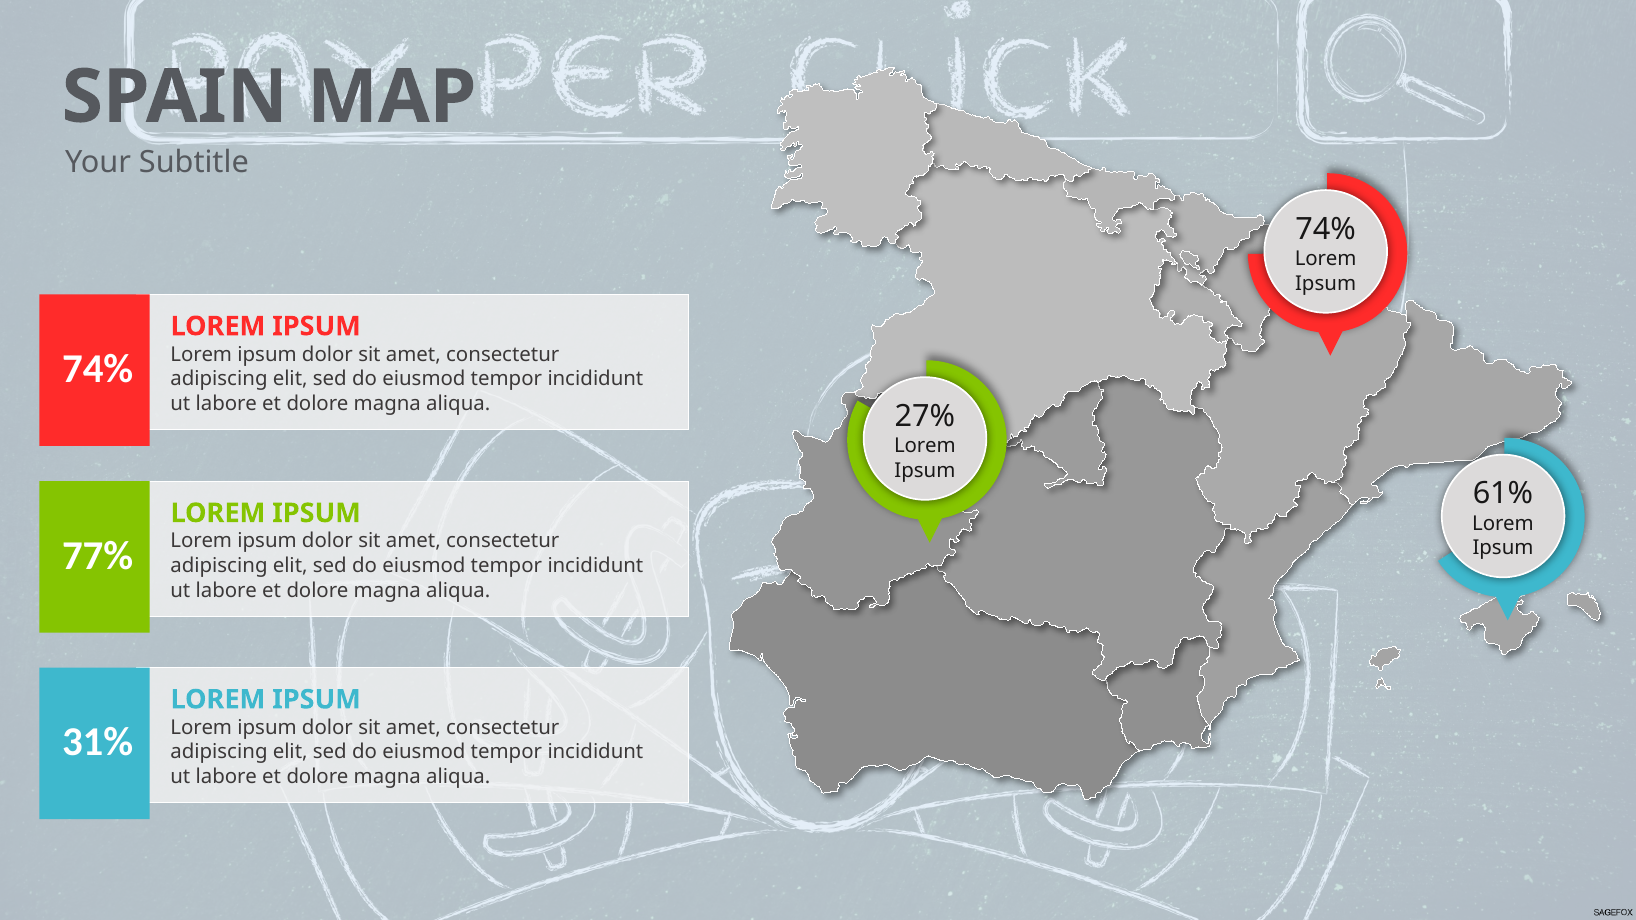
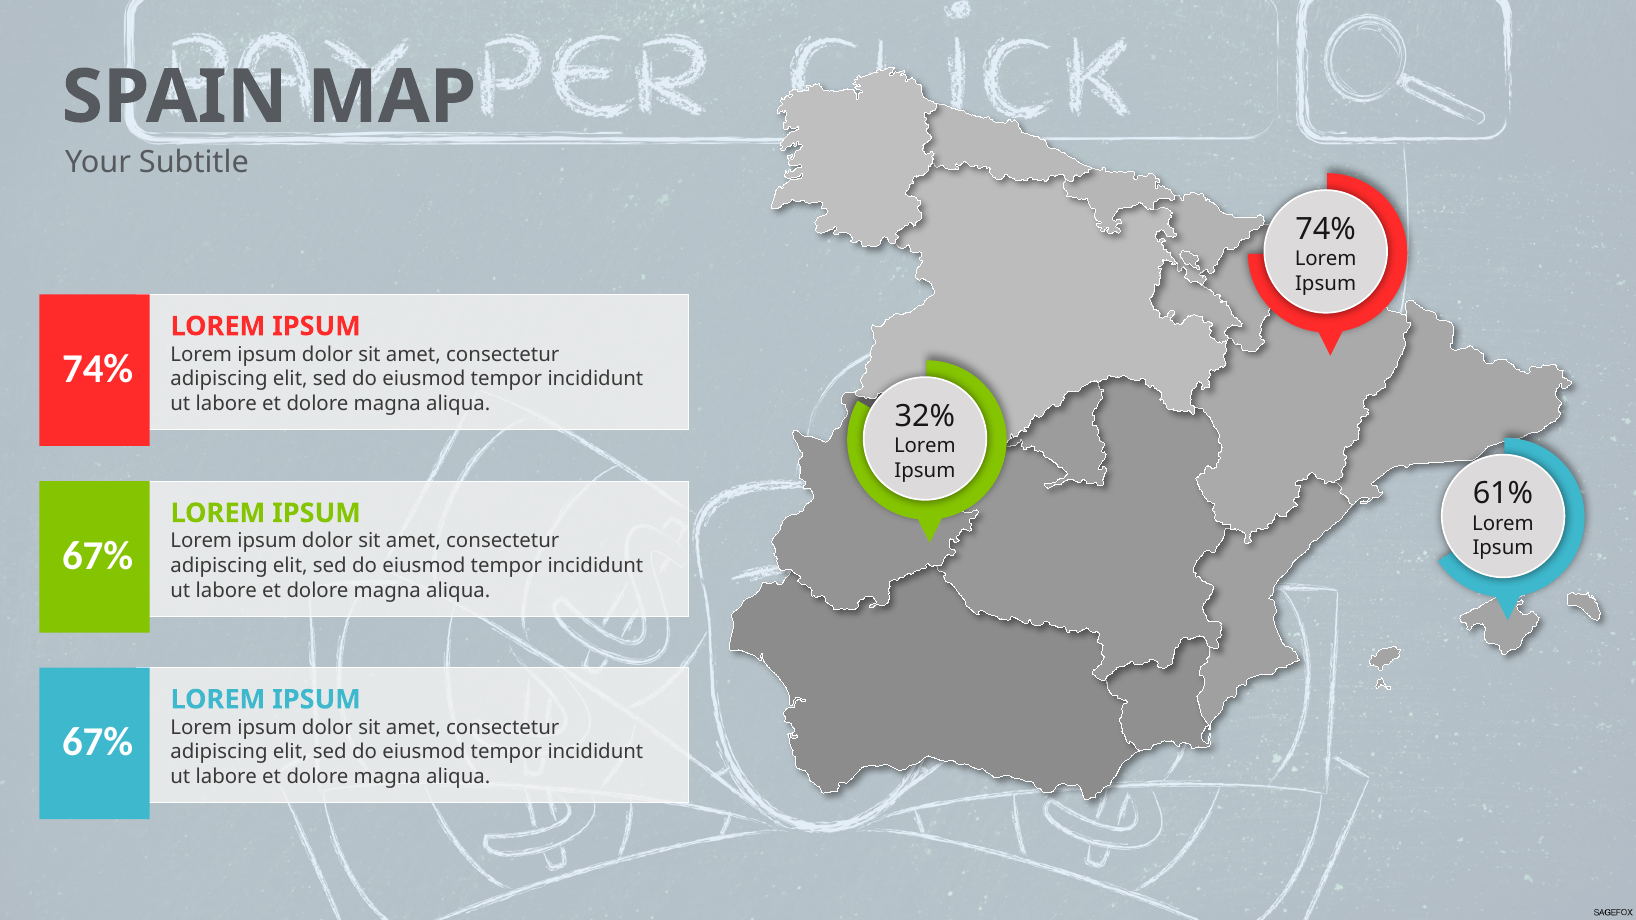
27%: 27% -> 32%
77% at (98, 556): 77% -> 67%
31% at (98, 742): 31% -> 67%
